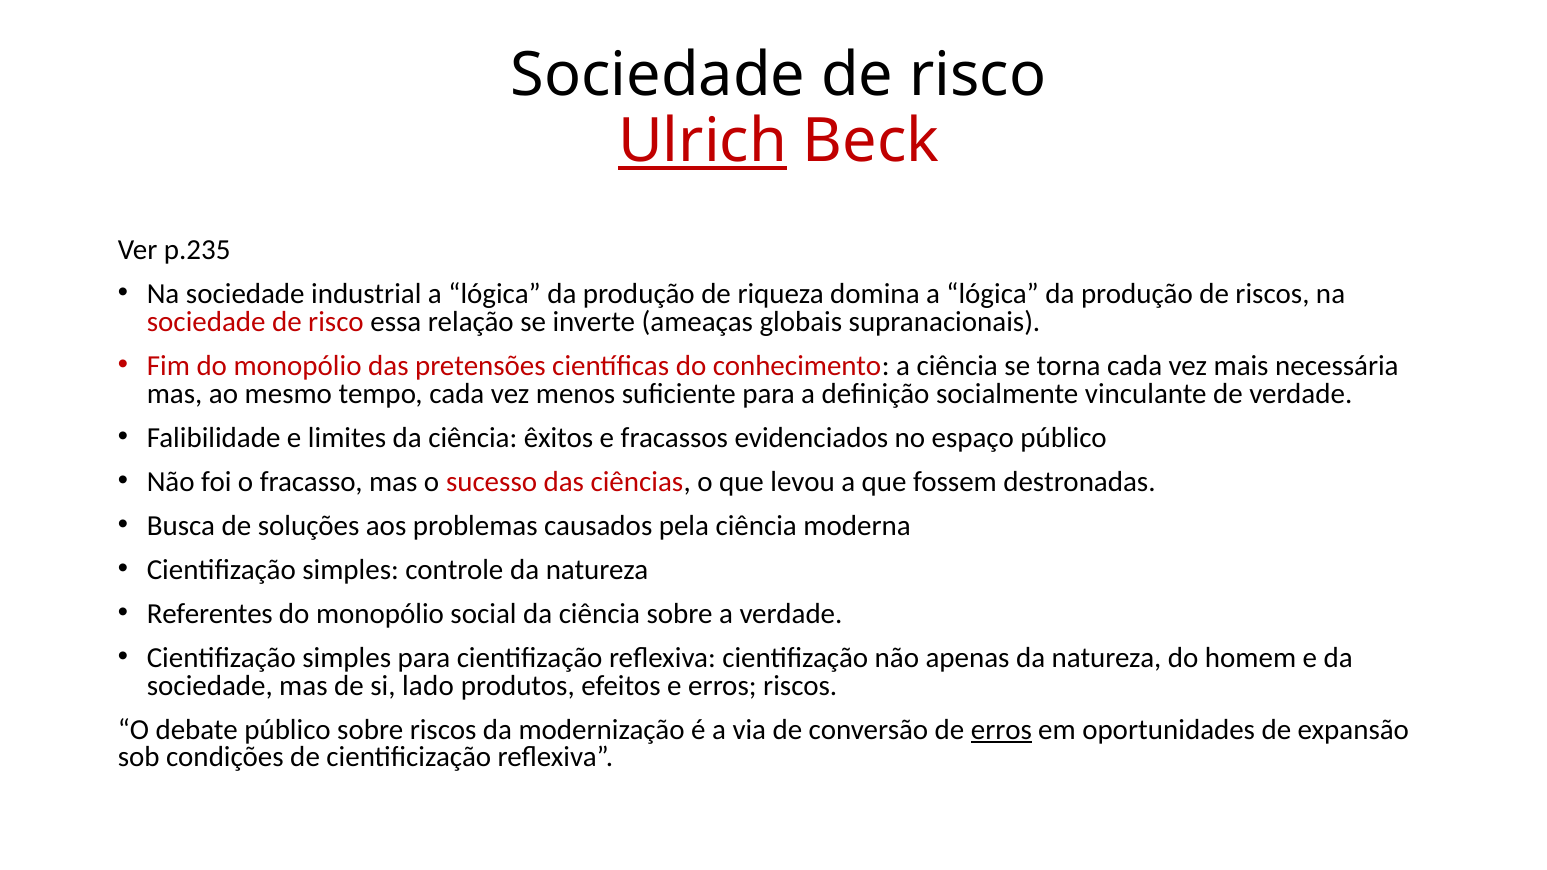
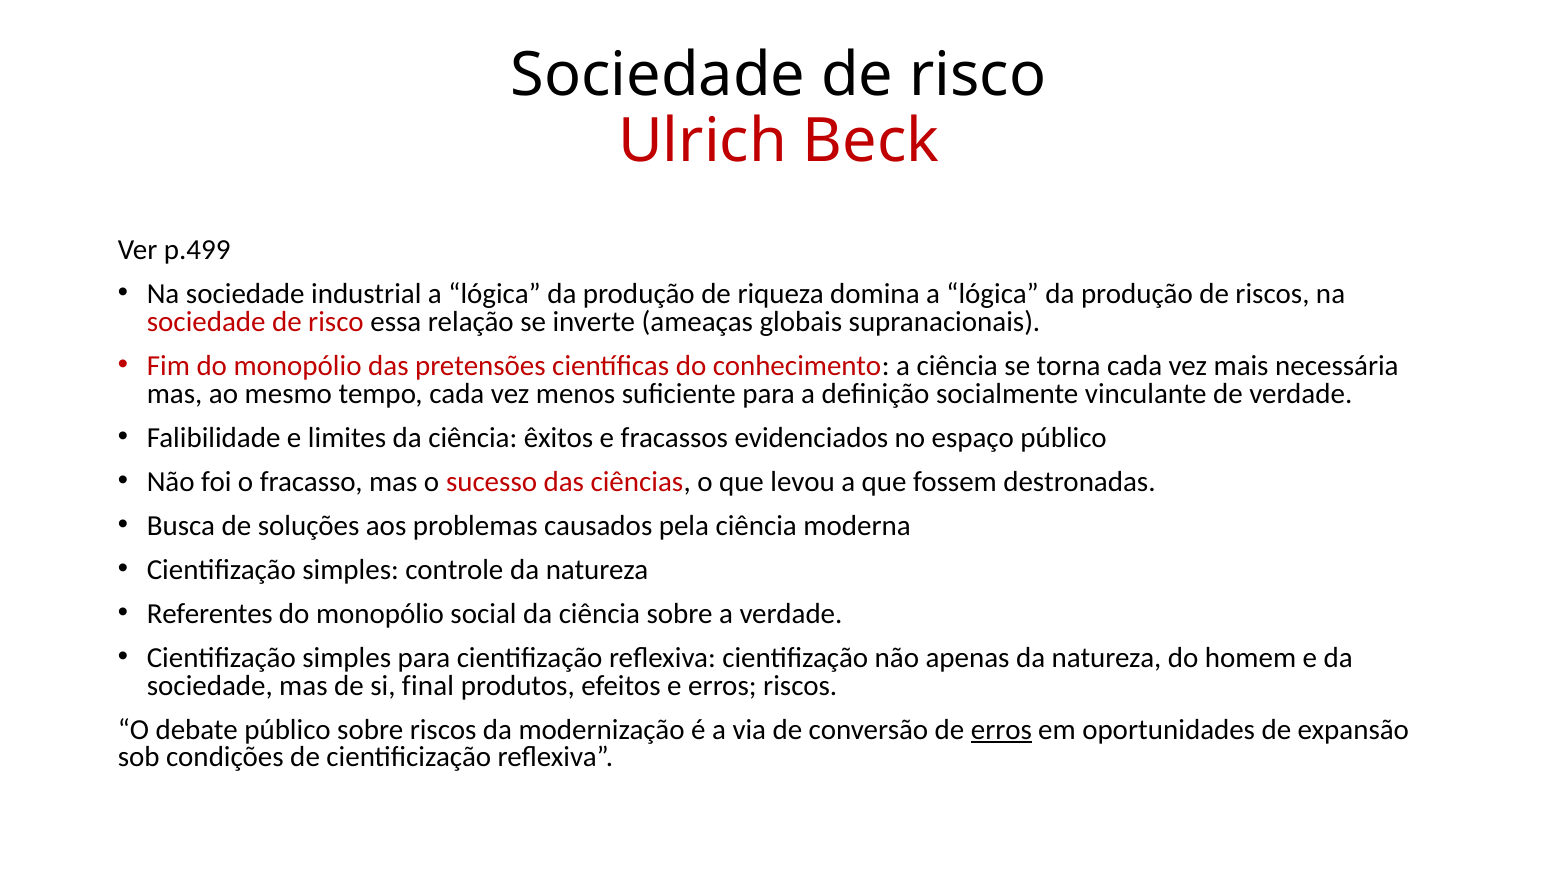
Ulrich underline: present -> none
p.235: p.235 -> p.499
lado: lado -> final
